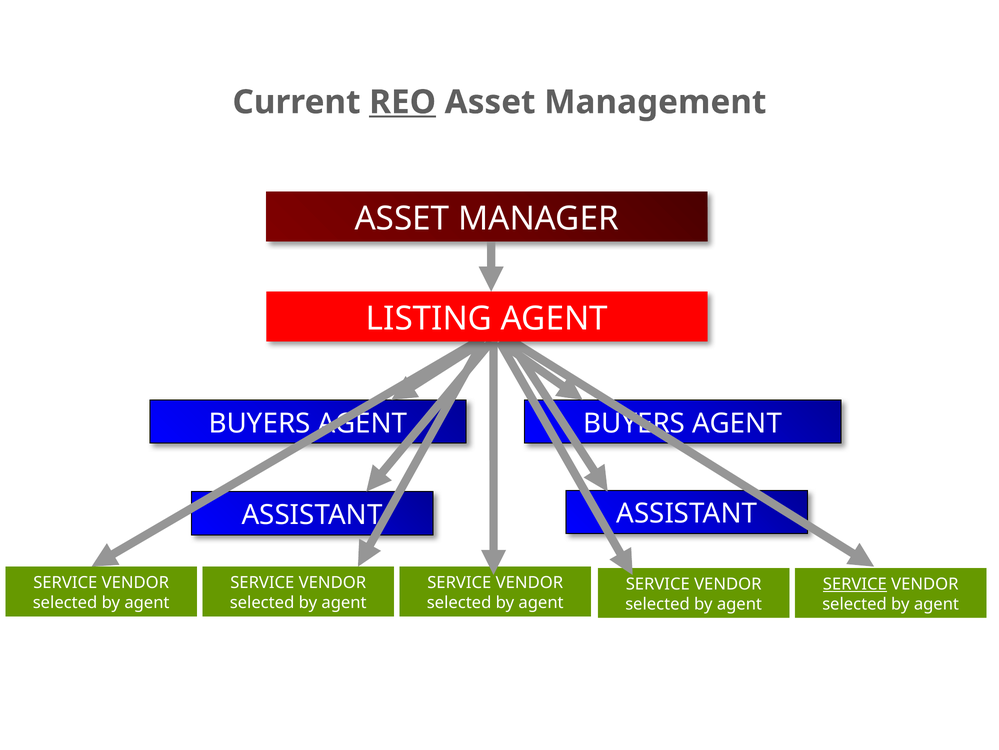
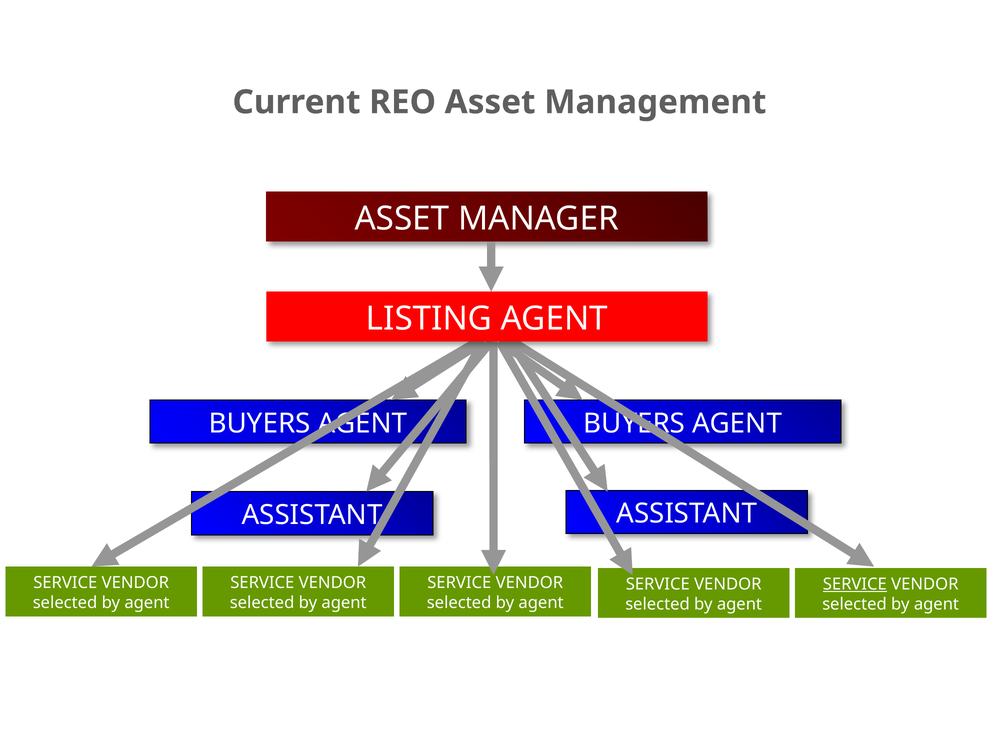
REO underline: present -> none
